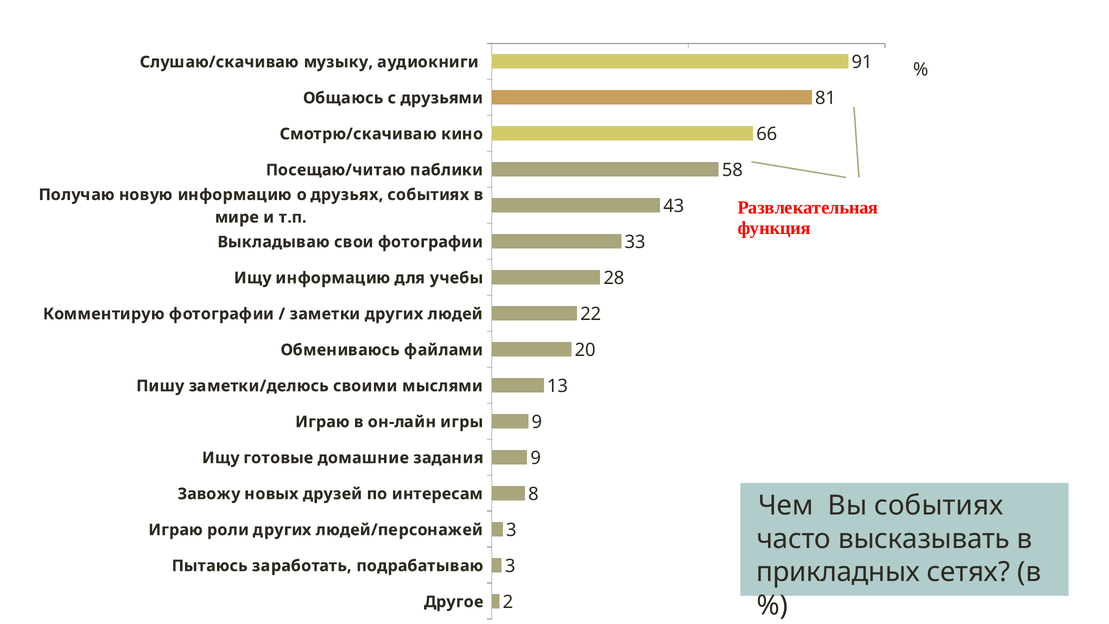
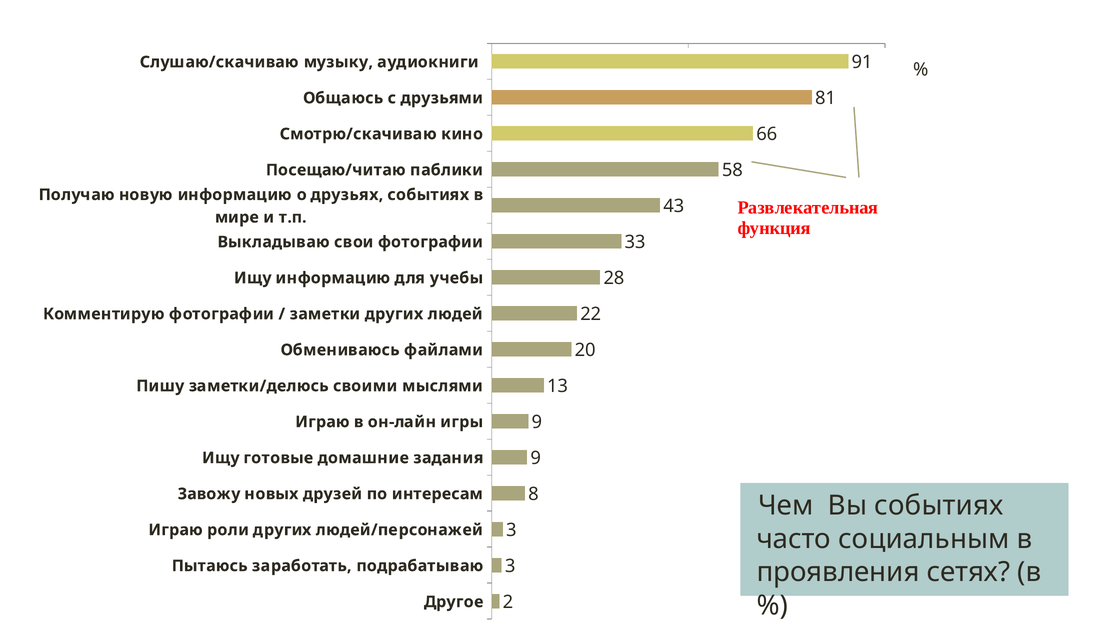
высказывать: высказывать -> социальным
прикладных: прикладных -> проявления
